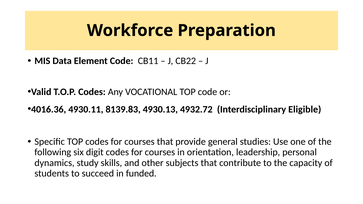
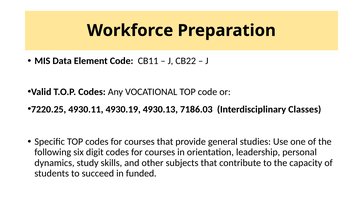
4016.36: 4016.36 -> 7220.25
8139.83: 8139.83 -> 4930.19
4932.72: 4932.72 -> 7186.03
Eligible: Eligible -> Classes
